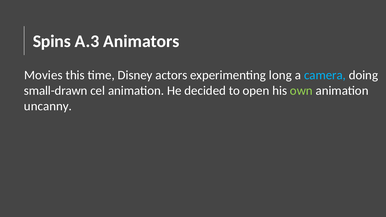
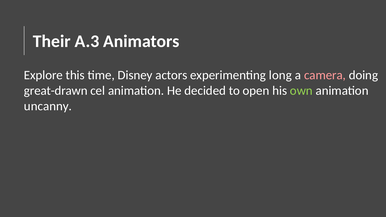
Spins: Spins -> Their
Movies: Movies -> Explore
camera colour: light blue -> pink
small-drawn: small-drawn -> great-drawn
